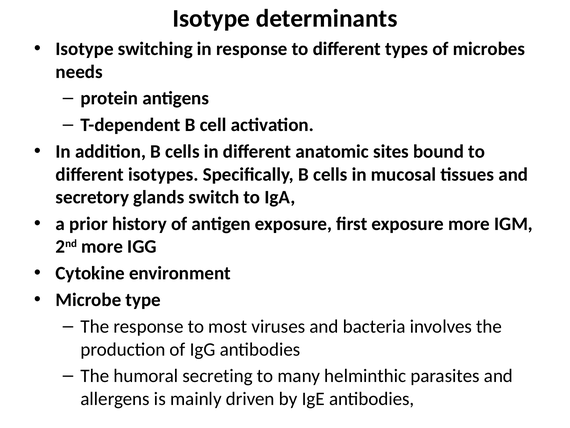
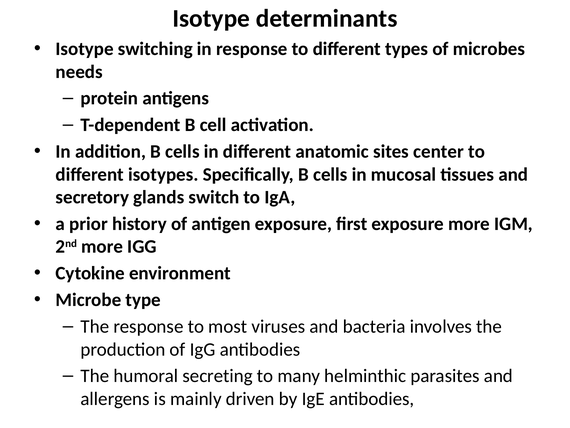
bound: bound -> center
